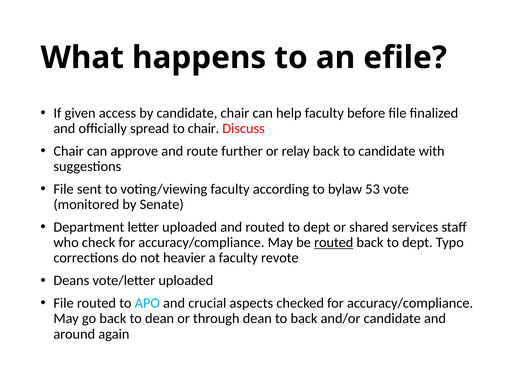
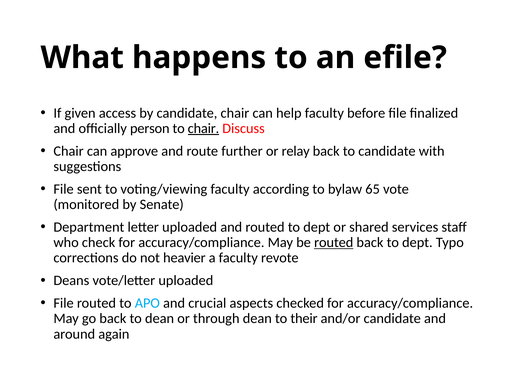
spread: spread -> person
chair at (203, 128) underline: none -> present
53: 53 -> 65
to back: back -> their
